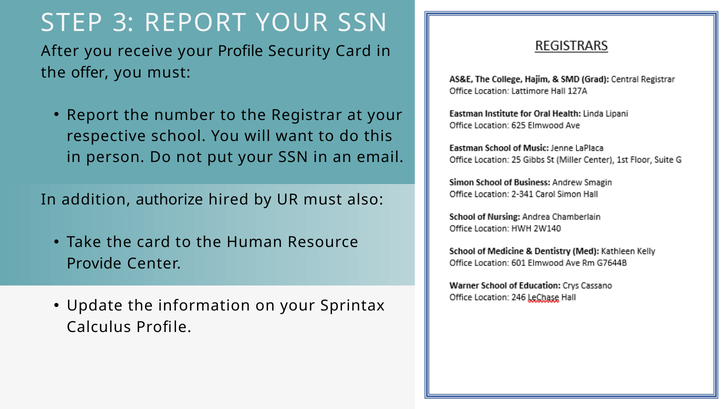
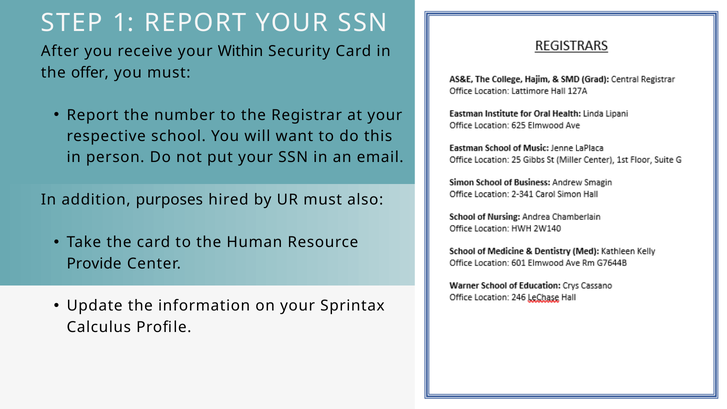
3: 3 -> 1
your Profile: Profile -> Within
authorize: authorize -> purposes
